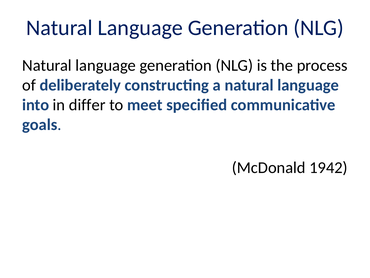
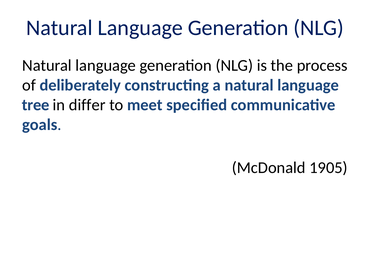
into: into -> tree
1942: 1942 -> 1905
